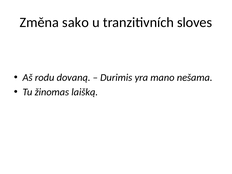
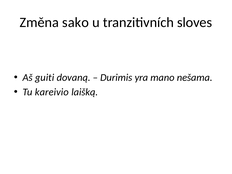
rodu: rodu -> guiti
žinomas: žinomas -> kareivio
